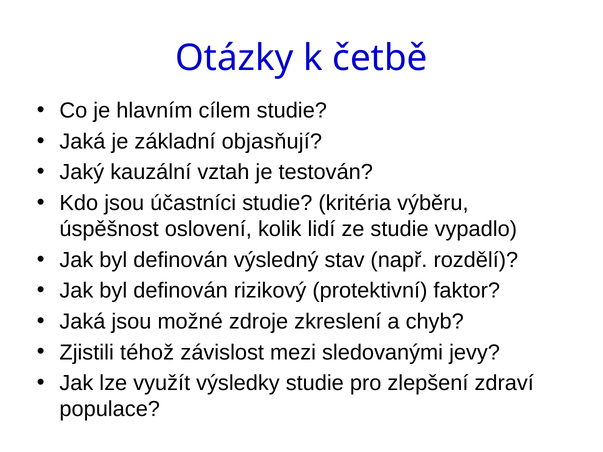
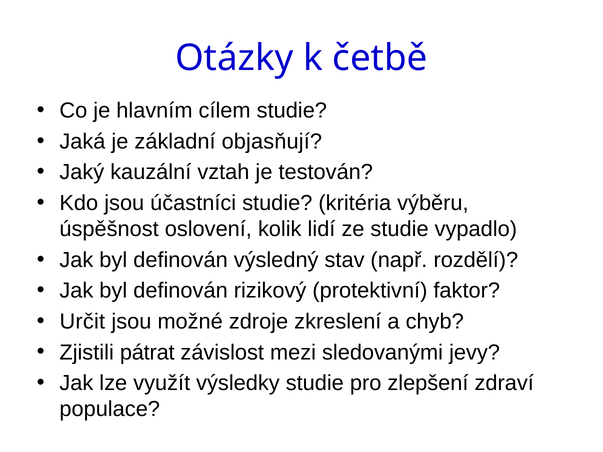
Jaká at (82, 322): Jaká -> Určit
téhož: téhož -> pátrat
